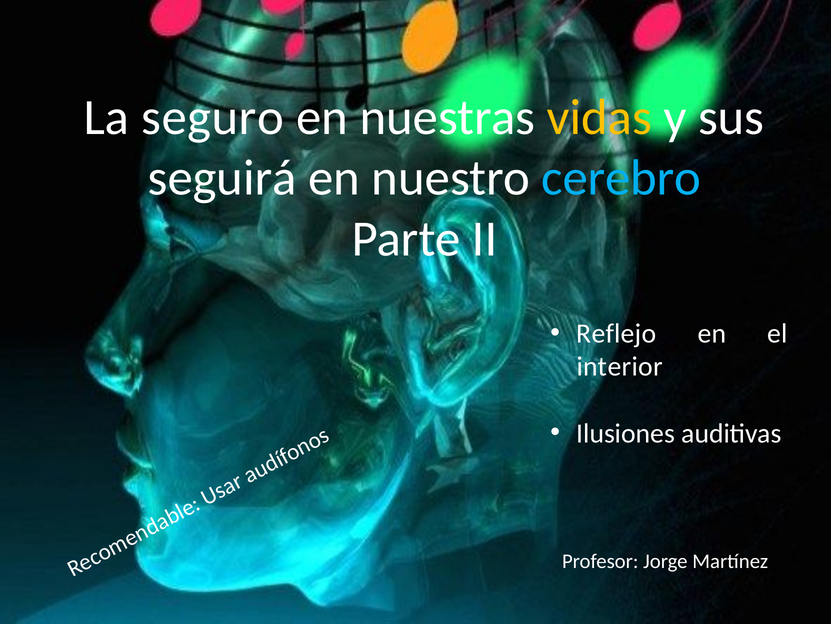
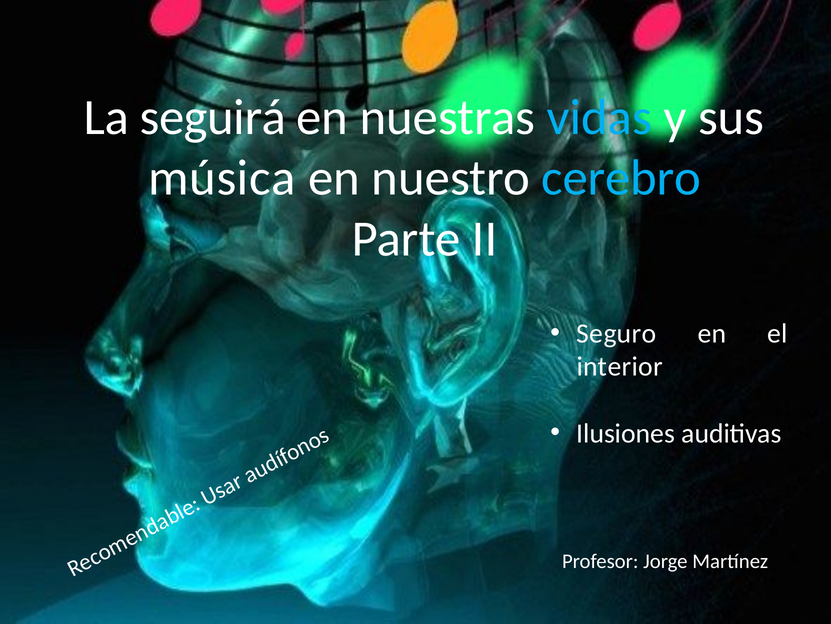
seguro: seguro -> seguirá
vidas colour: yellow -> light blue
seguirá: seguirá -> música
Reflejo: Reflejo -> Seguro
